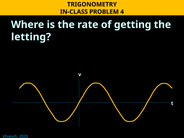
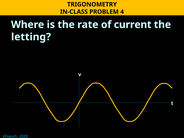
getting: getting -> current
